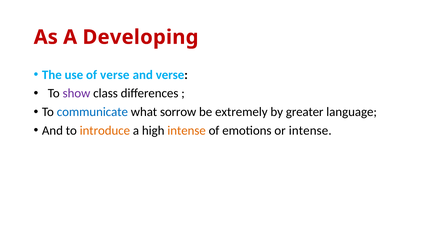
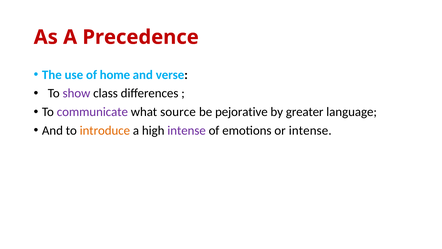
Developing: Developing -> Precedence
of verse: verse -> home
communicate colour: blue -> purple
sorrow: sorrow -> source
extremely: extremely -> pejorative
intense at (187, 130) colour: orange -> purple
